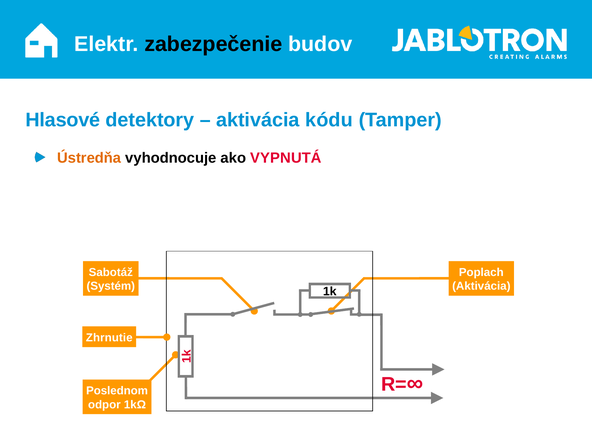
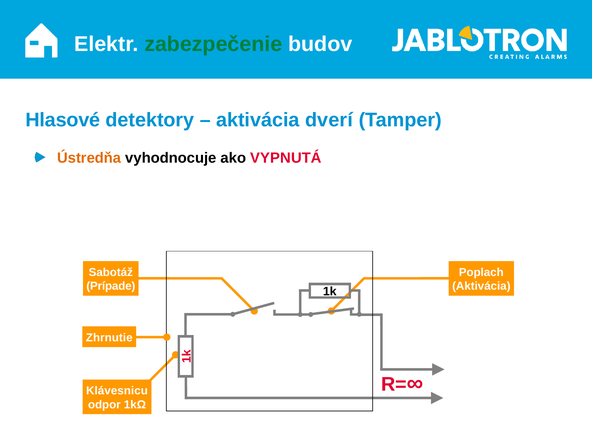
zabezpečenie colour: black -> green
kódu: kódu -> dverí
Systém: Systém -> Prípade
Poslednom: Poslednom -> Klávesnicu
